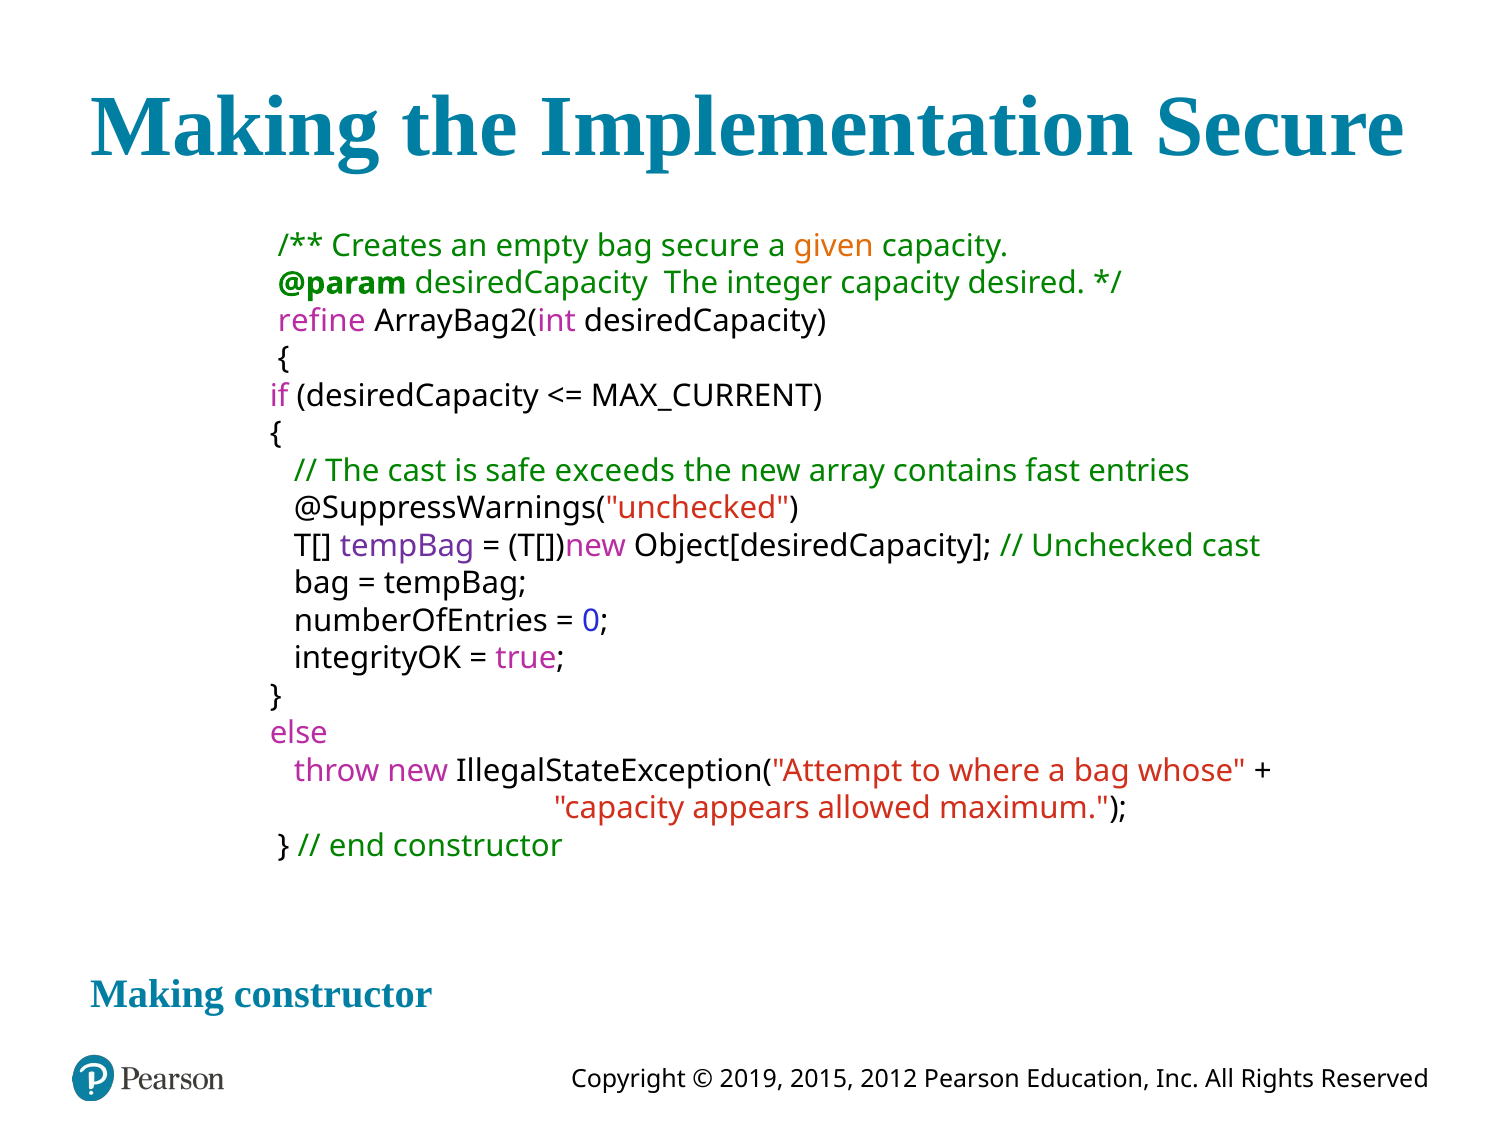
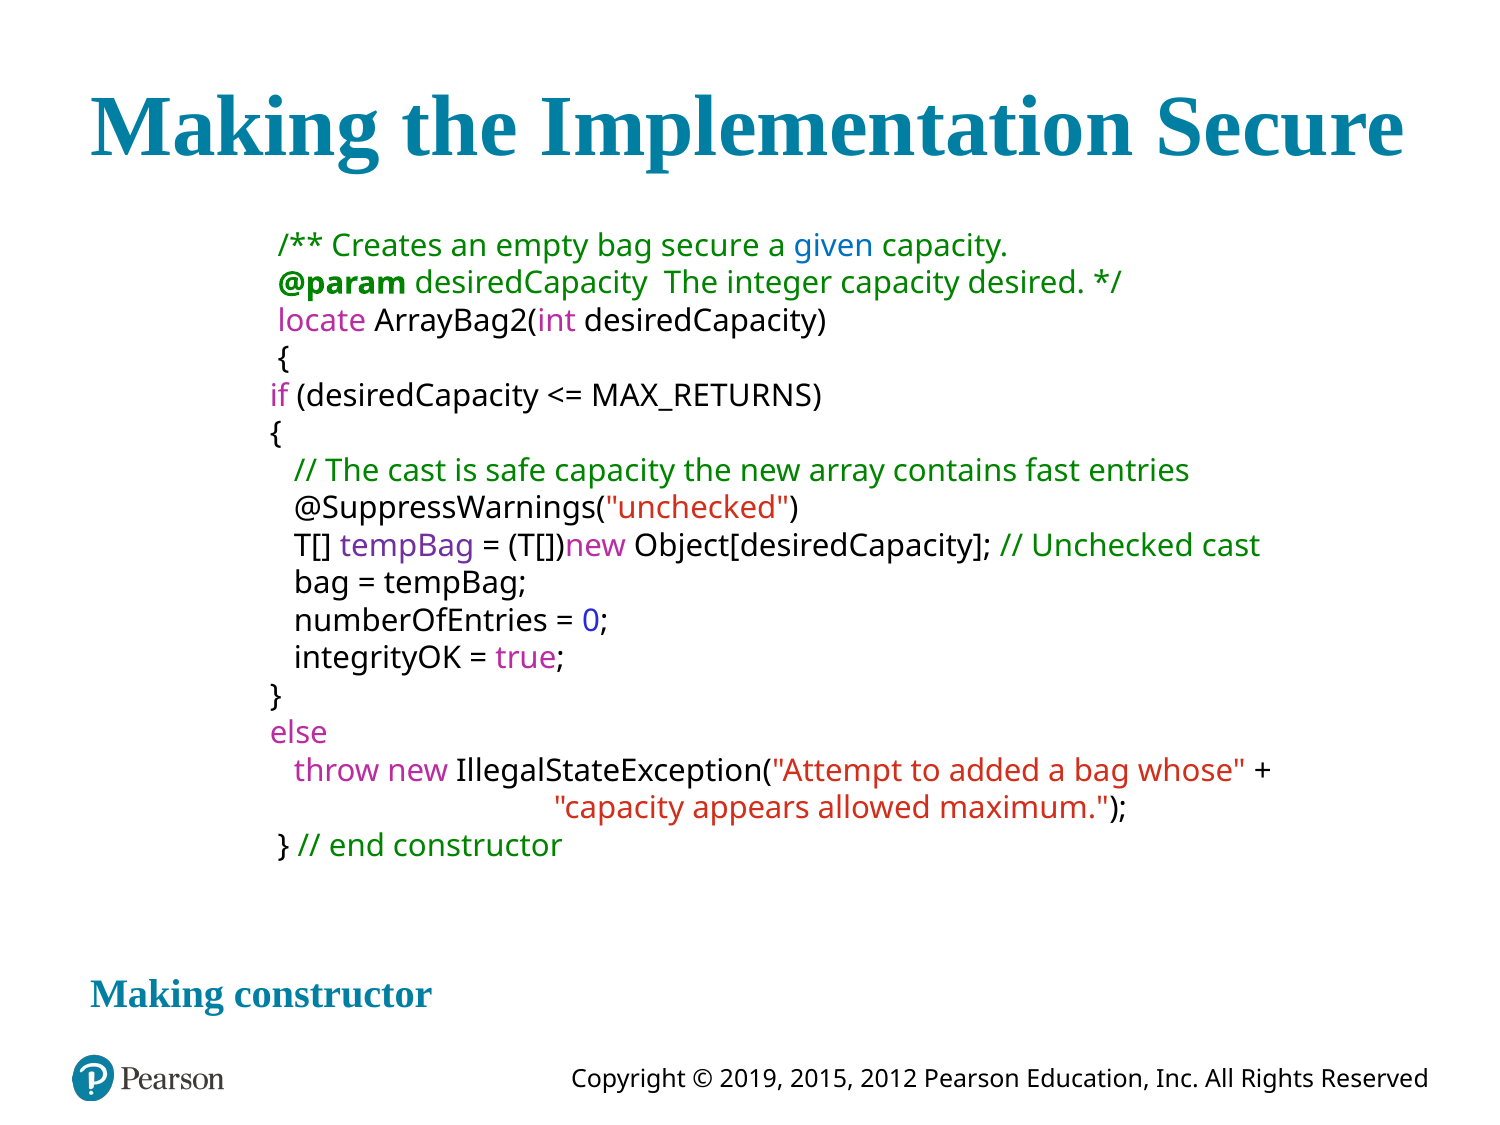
given colour: orange -> blue
refine: refine -> locate
MAX_CURRENT: MAX_CURRENT -> MAX_RETURNS
safe exceeds: exceeds -> capacity
where: where -> added
